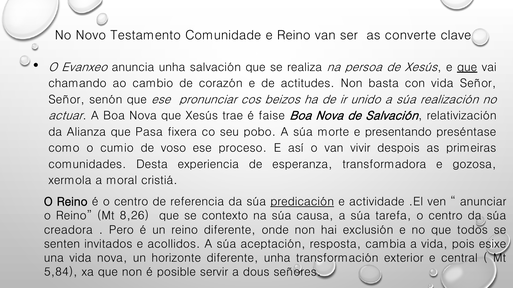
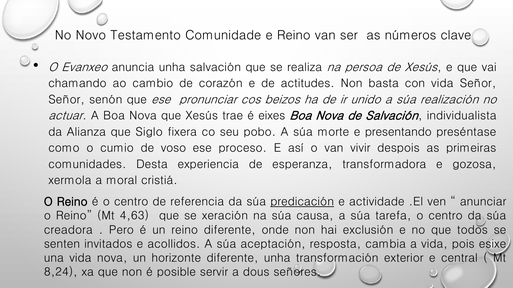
converte: converte -> números
que at (467, 67) underline: present -> none
faise: faise -> eixes
relativización: relativización -> individualista
Pasa: Pasa -> Siglo
8,26: 8,26 -> 4,63
contexto: contexto -> xeración
5,84: 5,84 -> 8,24
